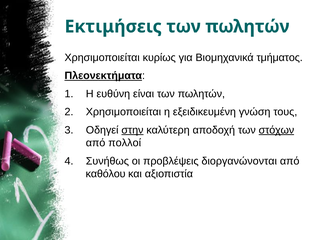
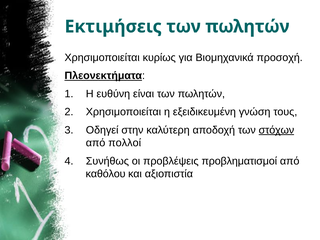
τμήματος: τμήματος -> προσοχή
στην underline: present -> none
διοργανώνονται: διοργανώνονται -> προβληματισμοί
